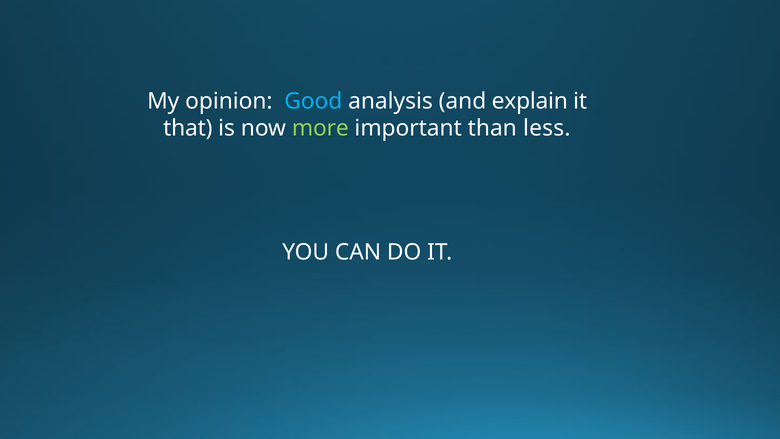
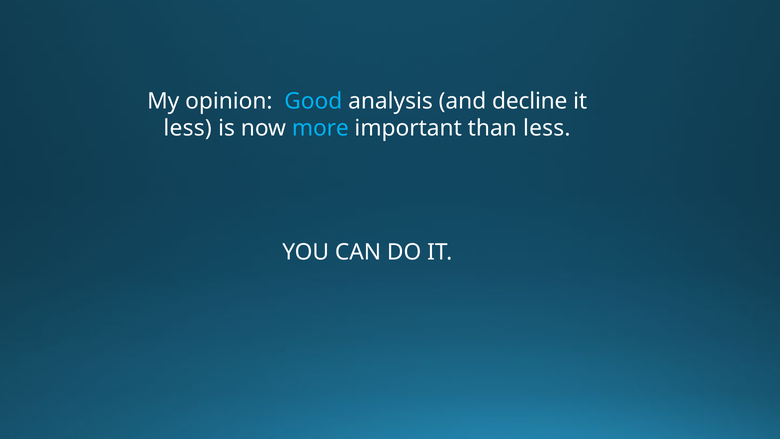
explain: explain -> decline
that at (188, 128): that -> less
more colour: light green -> light blue
